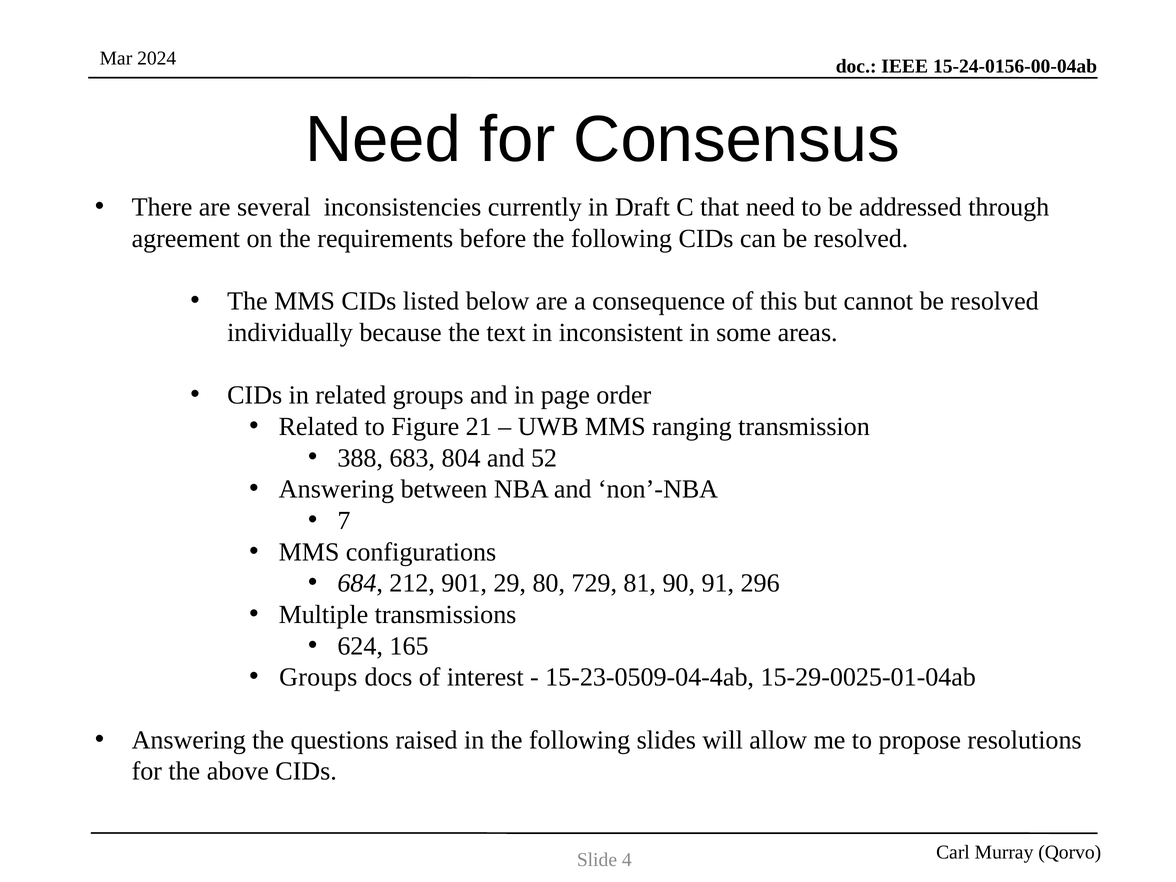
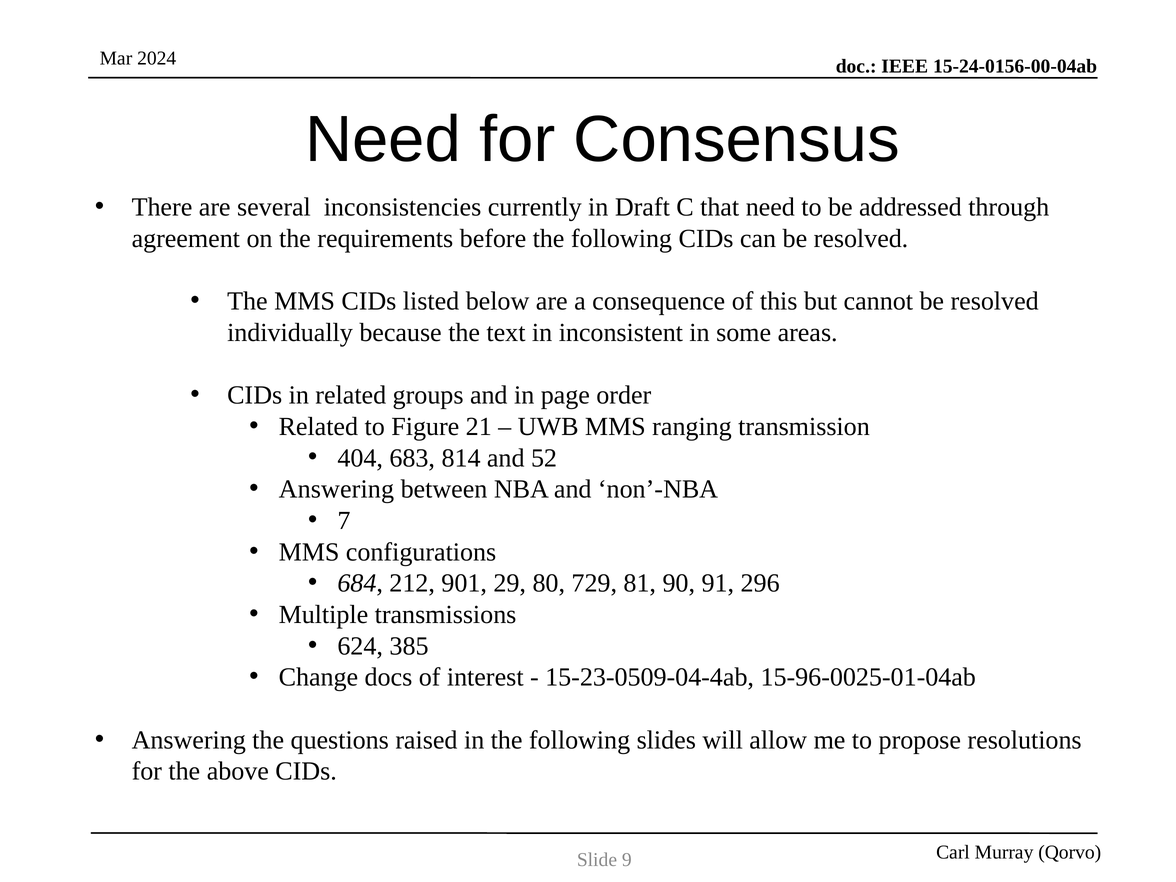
388: 388 -> 404
804: 804 -> 814
165: 165 -> 385
Groups at (318, 677): Groups -> Change
15-29-0025-01-04ab: 15-29-0025-01-04ab -> 15-96-0025-01-04ab
4: 4 -> 9
